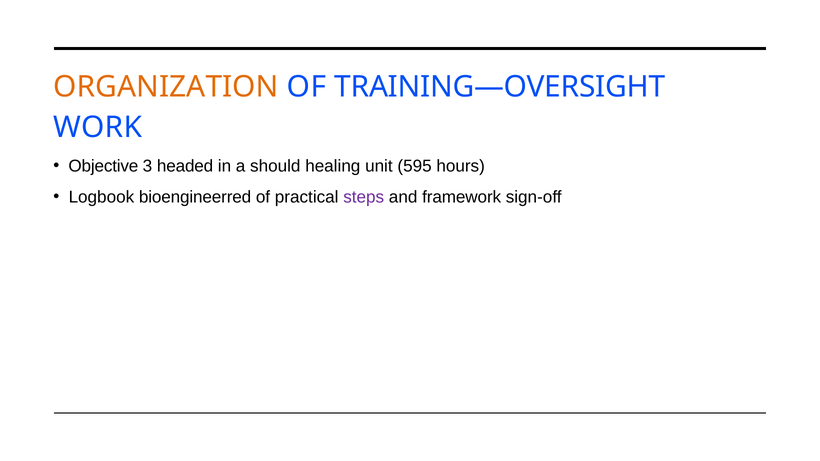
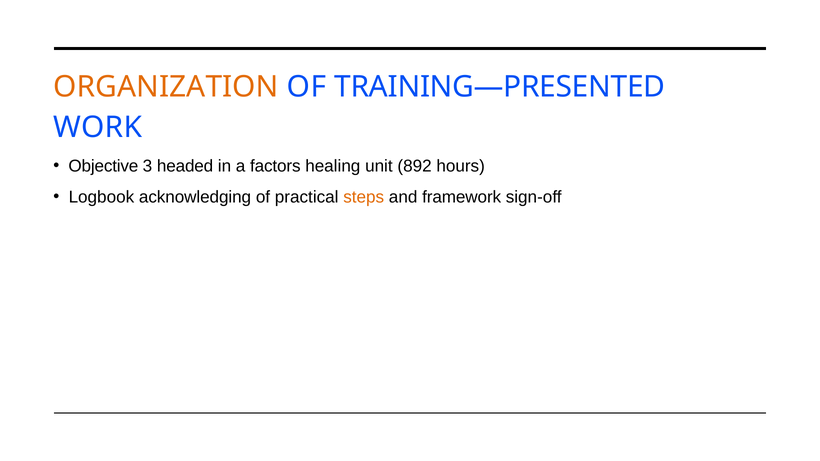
TRAINING—OVERSIGHT: TRAINING—OVERSIGHT -> TRAINING—PRESENTED
should: should -> factors
595: 595 -> 892
bioengineerred: bioengineerred -> acknowledging
steps colour: purple -> orange
